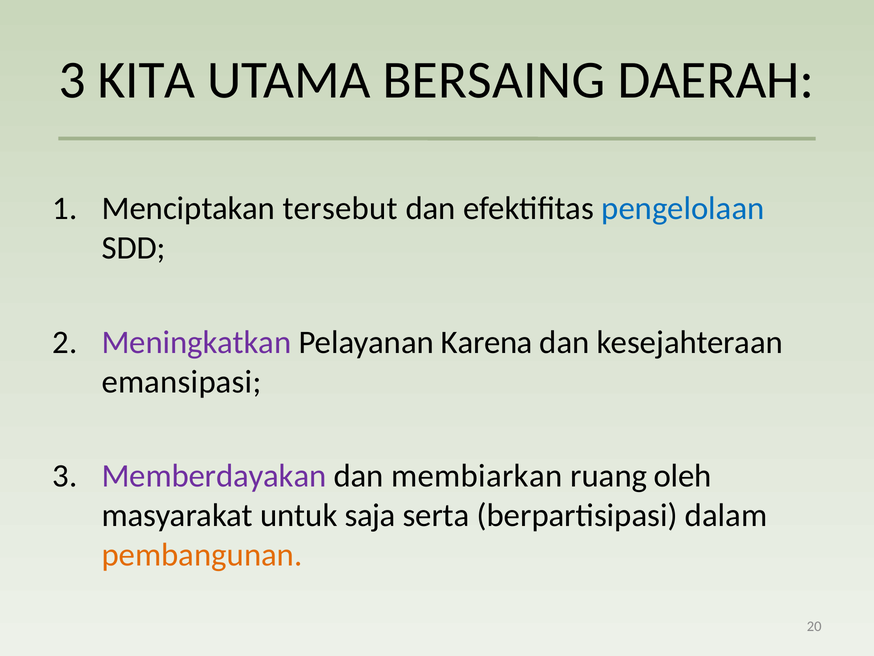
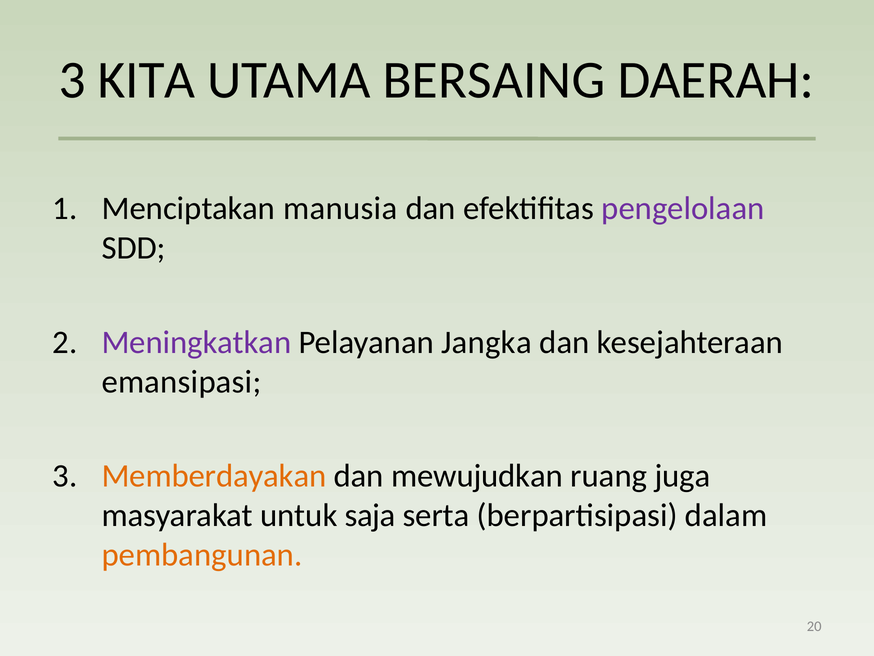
tersebut: tersebut -> manusia
pengelolaan colour: blue -> purple
Karena: Karena -> Jangka
Memberdayakan colour: purple -> orange
membiarkan: membiarkan -> mewujudkan
oleh: oleh -> juga
